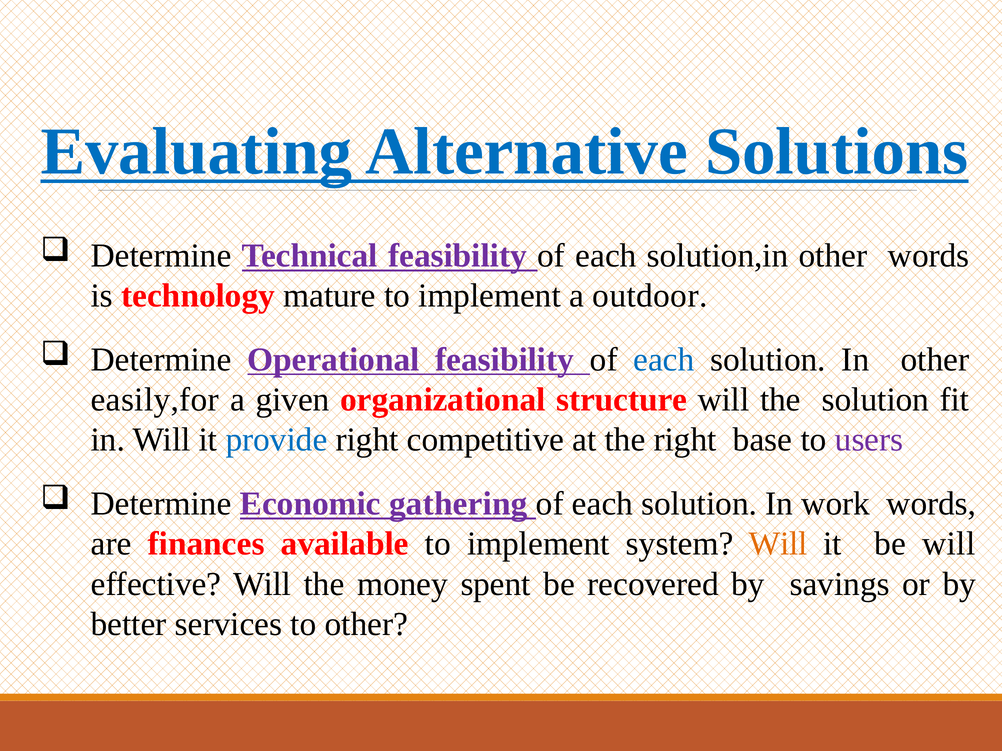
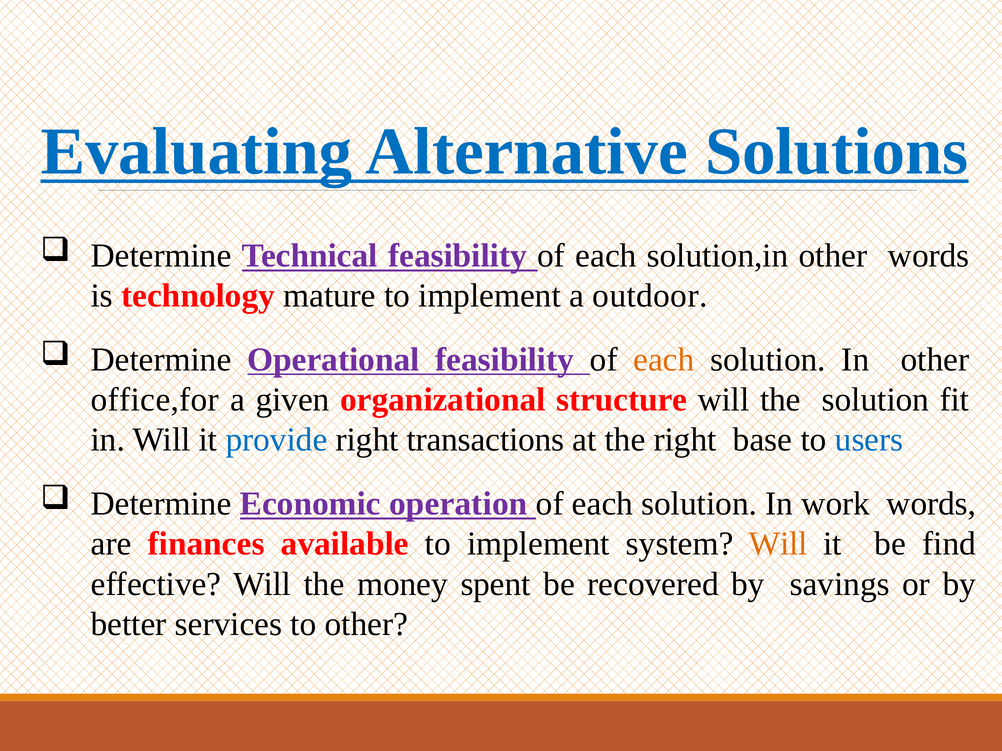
each at (664, 359) colour: blue -> orange
easily,for: easily,for -> office,for
competitive: competitive -> transactions
users colour: purple -> blue
gathering: gathering -> operation
be will: will -> find
